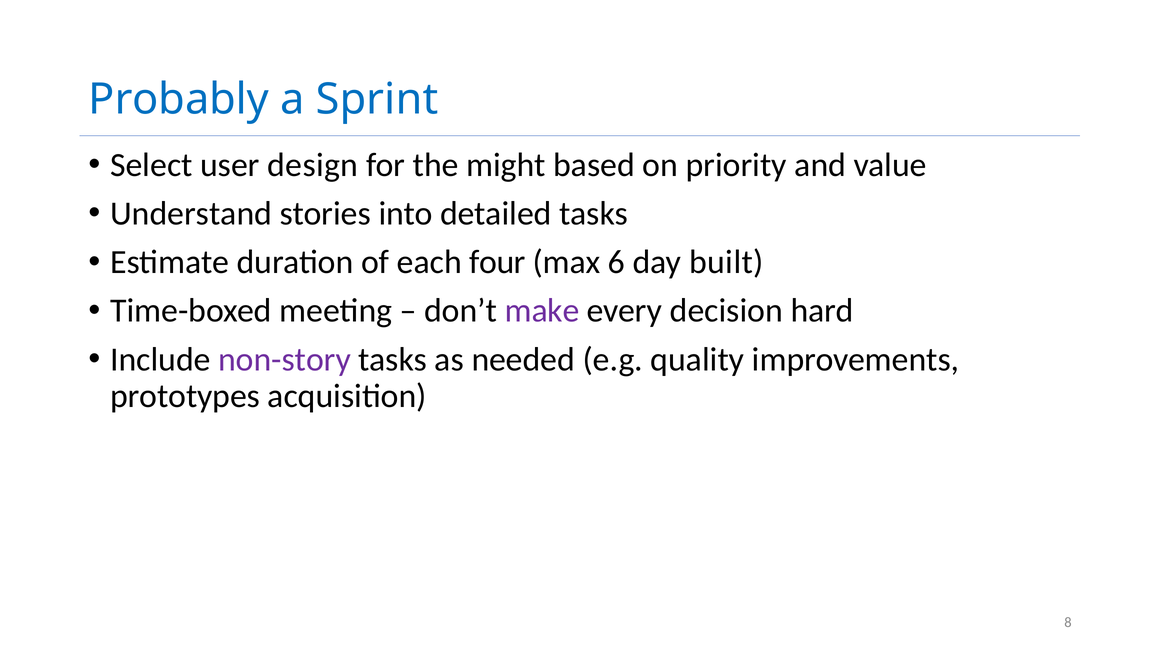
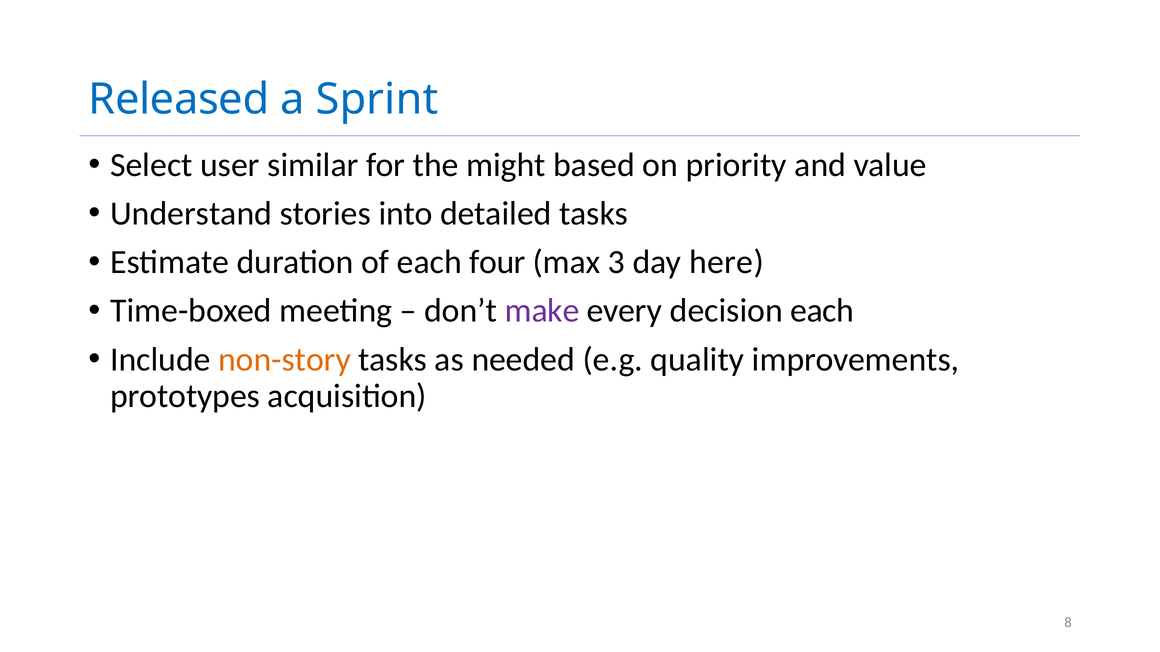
Probably: Probably -> Released
design: design -> similar
6: 6 -> 3
built: built -> here
decision hard: hard -> each
non-story colour: purple -> orange
